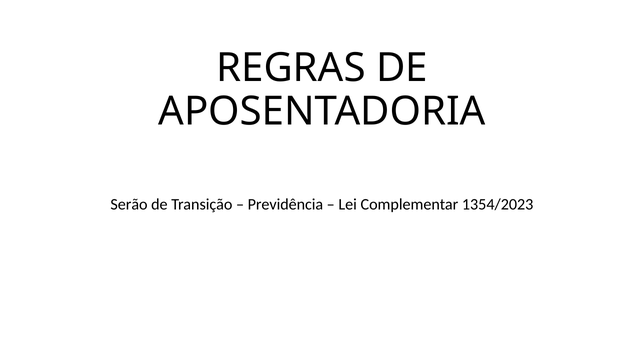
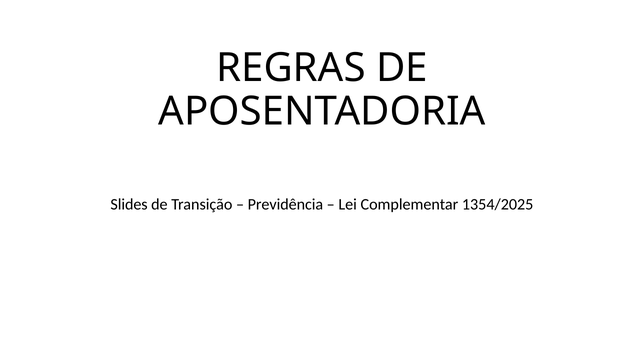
Serão: Serão -> Slides
1354/2023: 1354/2023 -> 1354/2025
